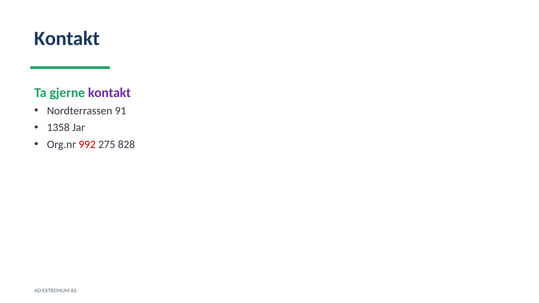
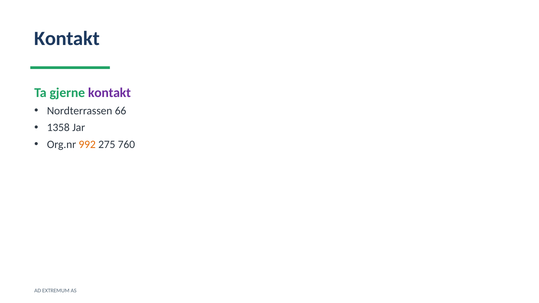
91: 91 -> 66
992 colour: red -> orange
828: 828 -> 760
